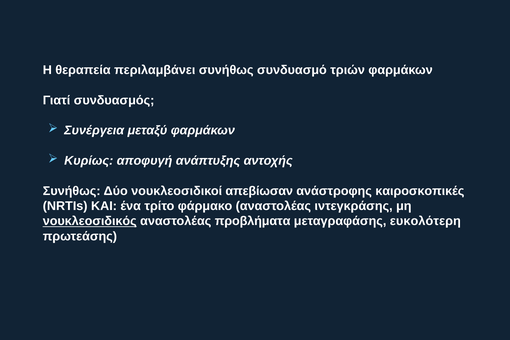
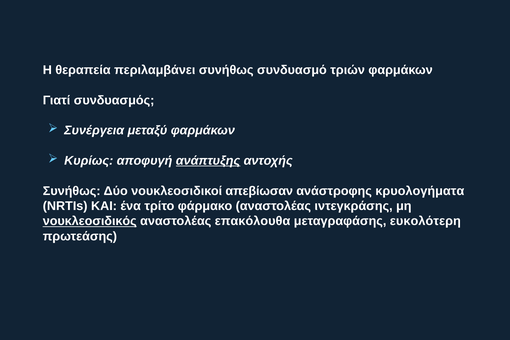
ανάπτυξης underline: none -> present
καιροσκοπικές: καιροσκοπικές -> κρυολογήματα
προβλήματα: προβλήματα -> επακόλουθα
